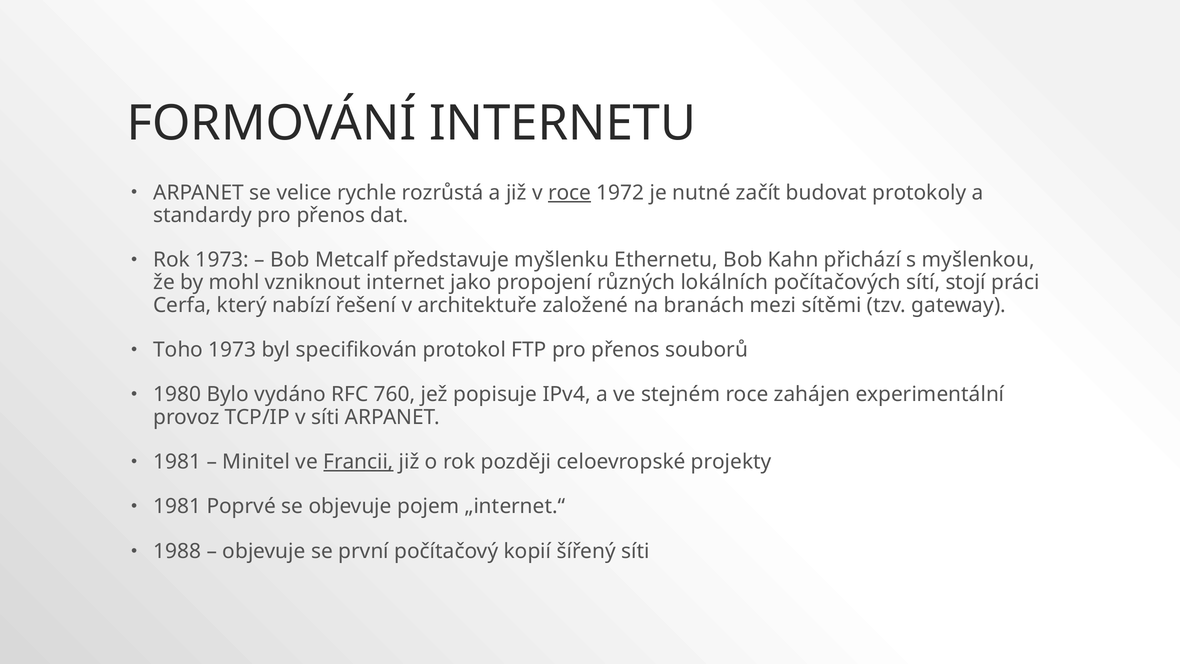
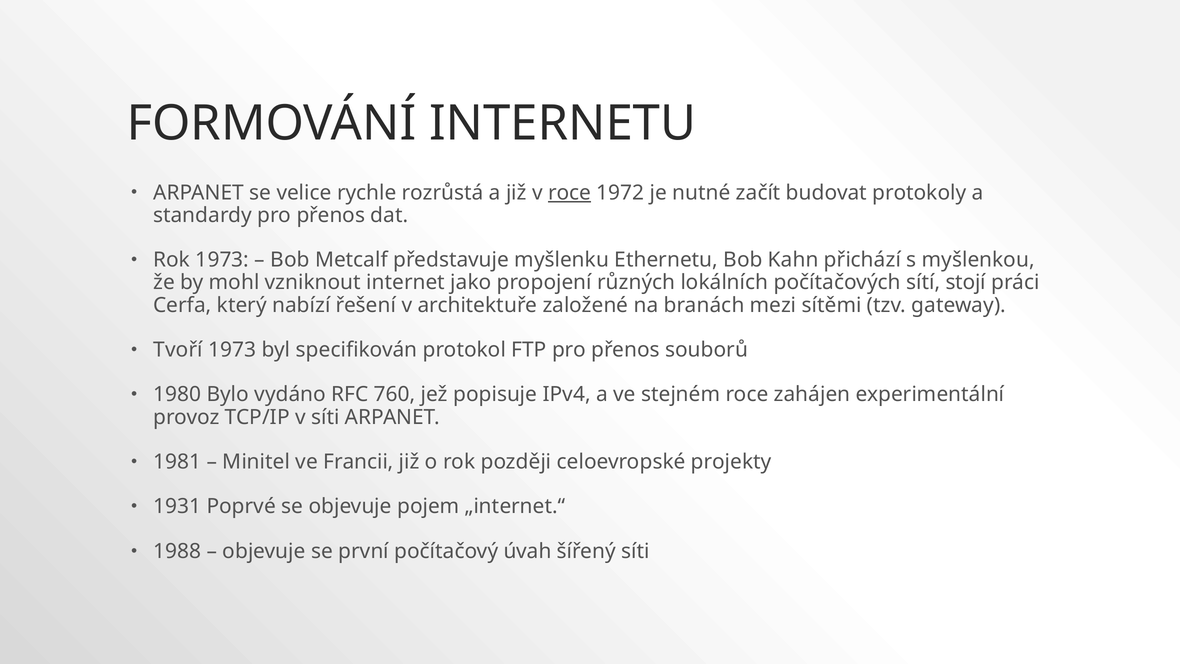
Toho: Toho -> Tvoří
Francii underline: present -> none
1981 at (177, 507): 1981 -> 1931
kopií: kopií -> úvah
